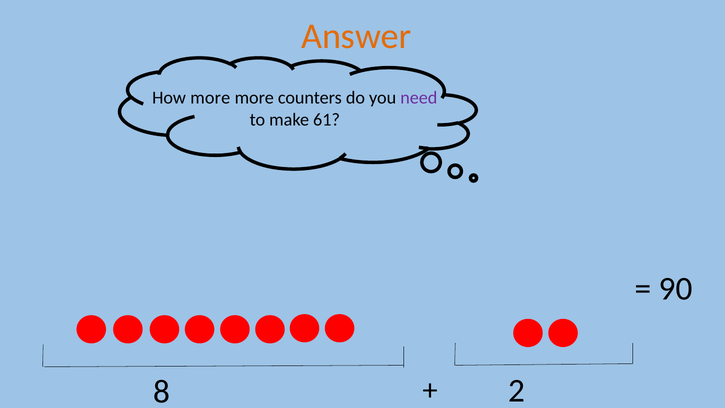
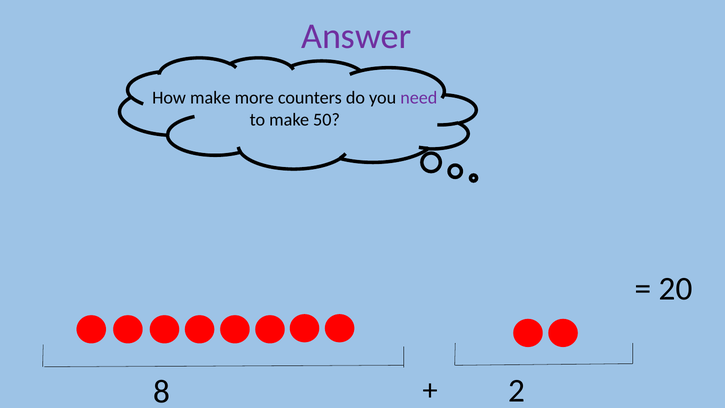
Answer colour: orange -> purple
How more: more -> make
61: 61 -> 50
90: 90 -> 20
